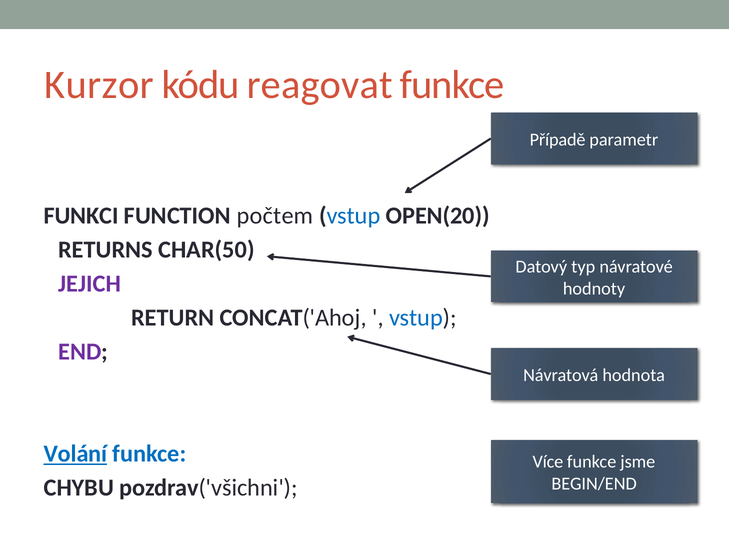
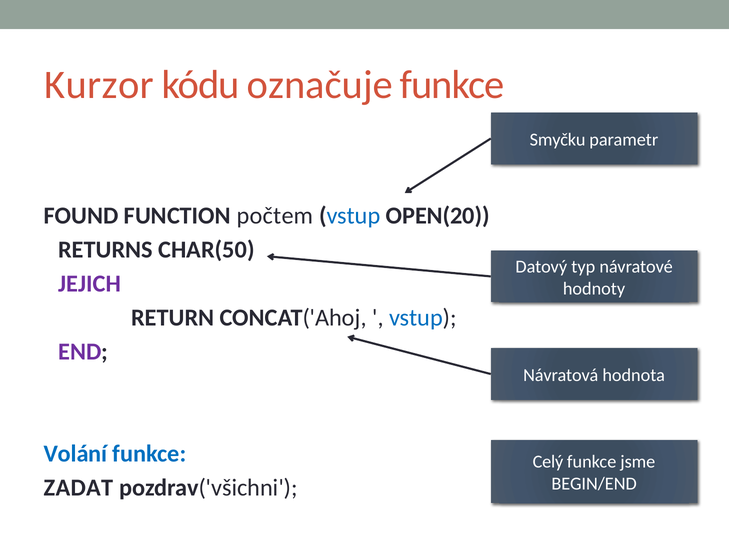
reagovat: reagovat -> označuje
Případě: Případě -> Smyčku
FUNKCI: FUNKCI -> FOUND
Volání underline: present -> none
Více: Více -> Celý
CHYBU: CHYBU -> ZADAT
